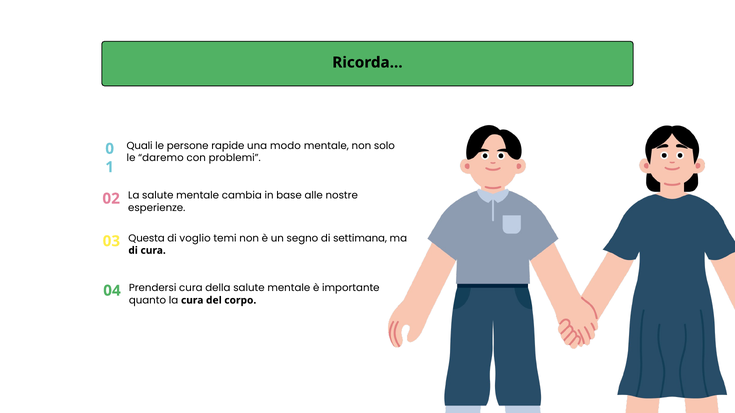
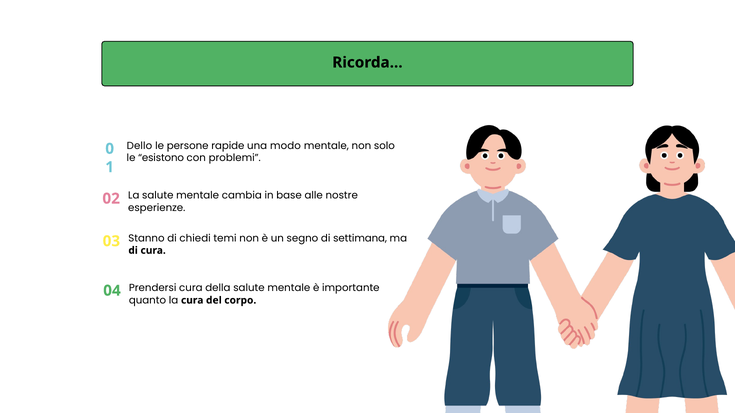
Quali: Quali -> Dello
daremo: daremo -> esistono
Questa: Questa -> Stanno
voglio: voglio -> chiedi
